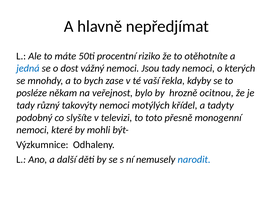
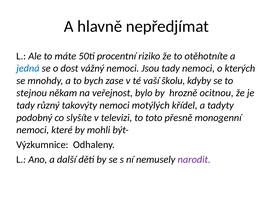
řekla: řekla -> školu
posléze: posléze -> stejnou
narodit colour: blue -> purple
